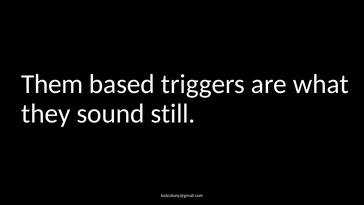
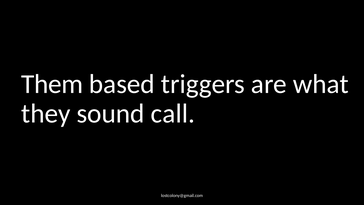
still: still -> call
